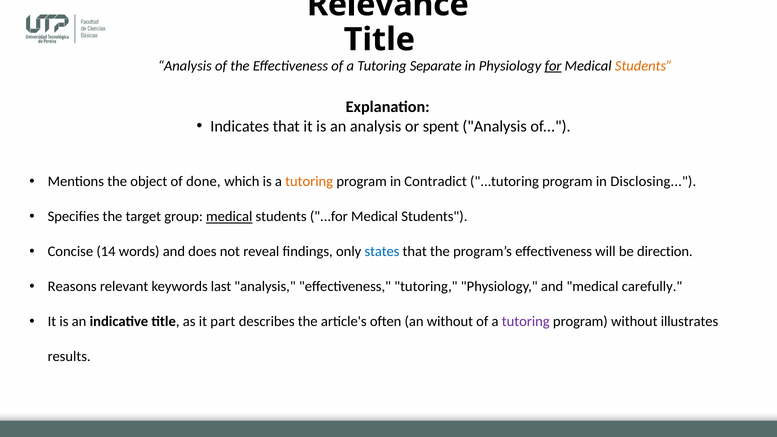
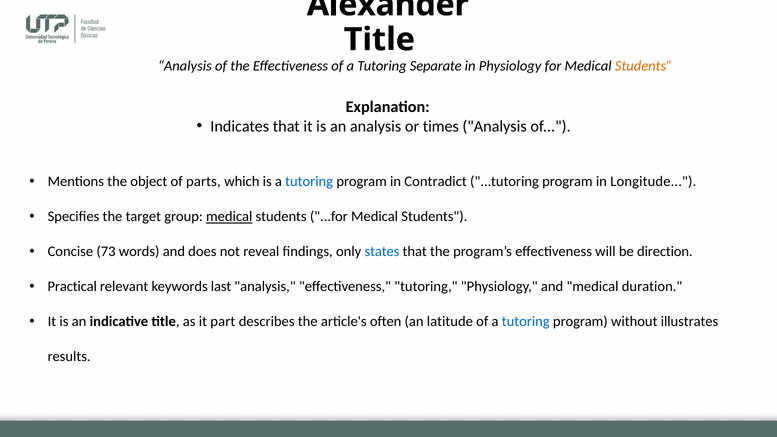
Relevance: Relevance -> Alexander
for underline: present -> none
spent: spent -> times
done: done -> parts
tutoring at (309, 182) colour: orange -> blue
Disclosing: Disclosing -> Longitude
14: 14 -> 73
Reasons: Reasons -> Practical
carefully: carefully -> duration
an without: without -> latitude
tutoring at (526, 322) colour: purple -> blue
